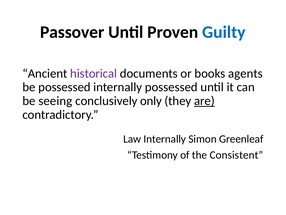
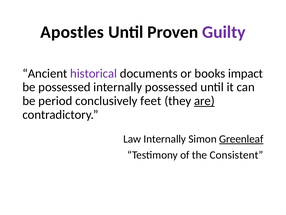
Passover: Passover -> Apostles
Guilty colour: blue -> purple
agents: agents -> impact
seeing: seeing -> period
only: only -> feet
Greenleaf underline: none -> present
